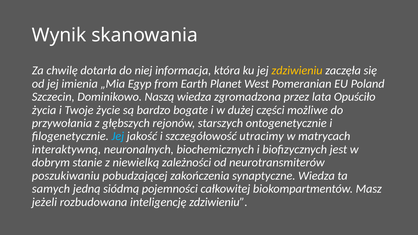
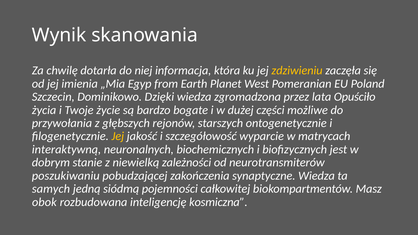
Naszą: Naszą -> Dzięki
Jej at (118, 136) colour: light blue -> yellow
utracimy: utracimy -> wyparcie
jeżeli: jeżeli -> obok
inteligencję zdziwieniu: zdziwieniu -> kosmiczna
